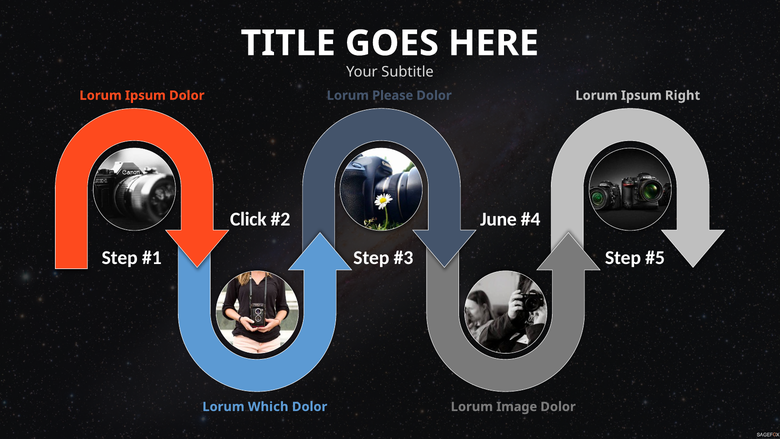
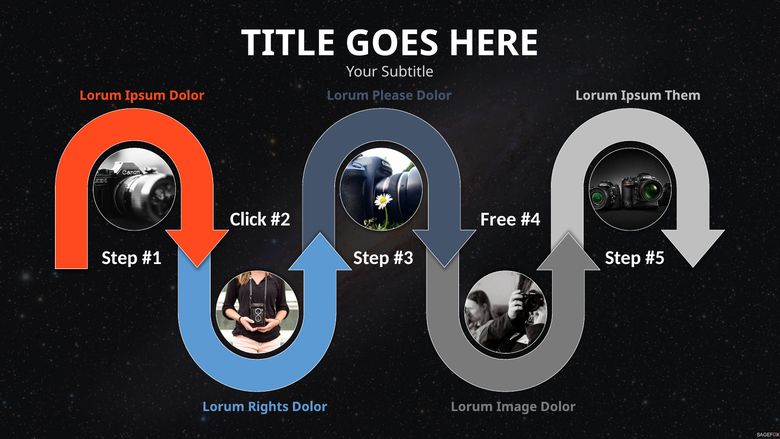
Right: Right -> Them
June: June -> Free
Which: Which -> Rights
